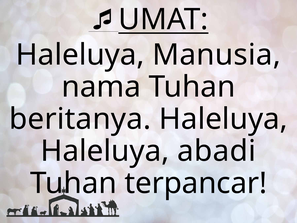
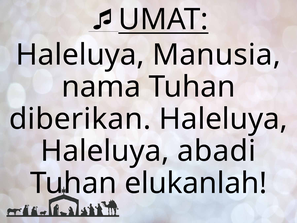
beritanya: beritanya -> diberikan
terpancar: terpancar -> elukanlah
